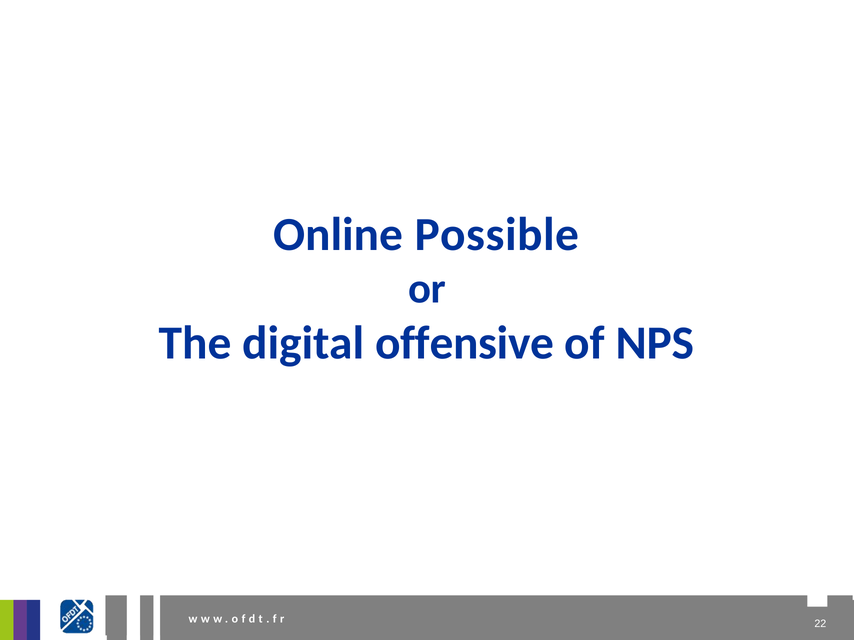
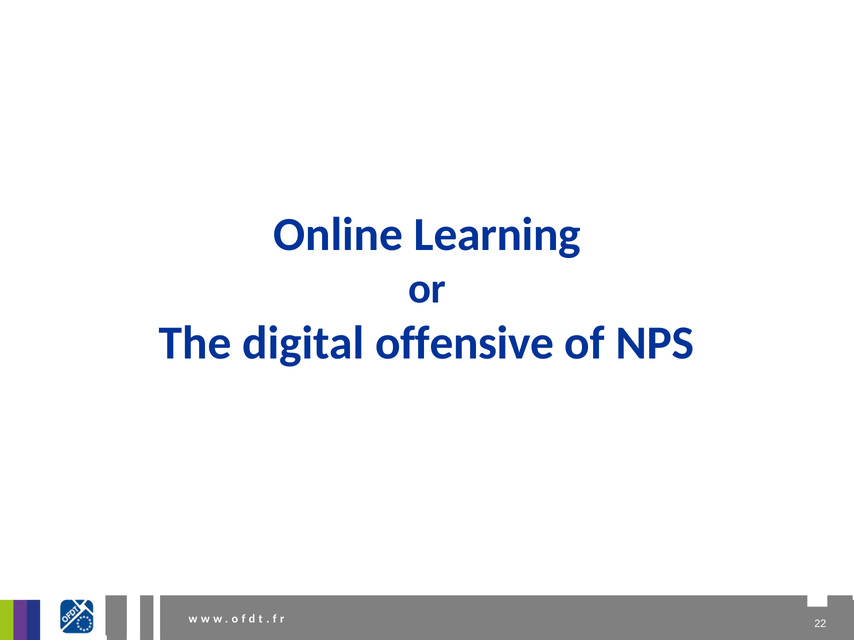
Possible: Possible -> Learning
